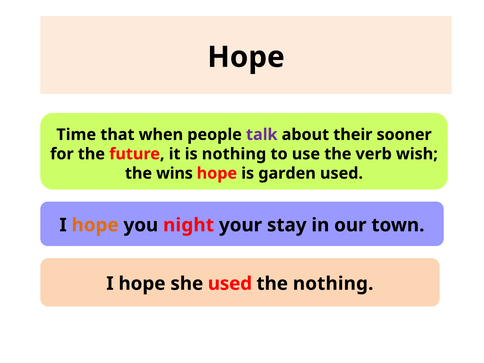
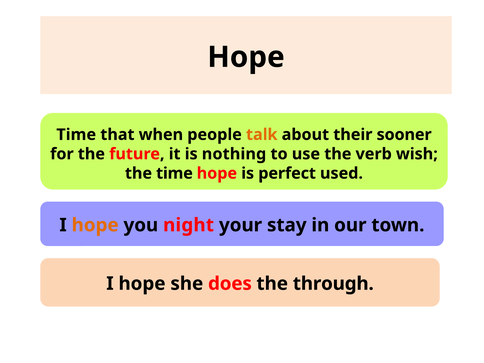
talk colour: purple -> orange
the wins: wins -> time
garden: garden -> perfect
she used: used -> does
the nothing: nothing -> through
